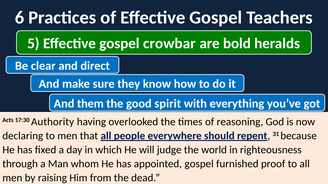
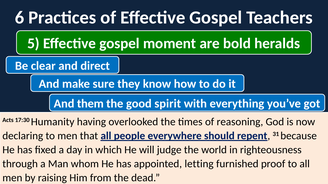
crowbar: crowbar -> moment
Authority: Authority -> Humanity
appointed gospel: gospel -> letting
